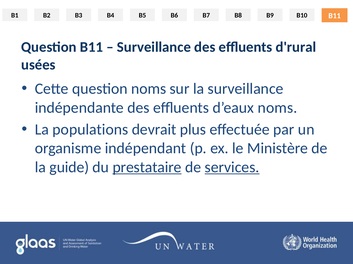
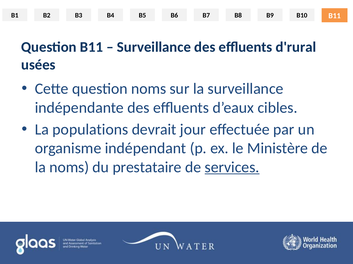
d’eaux noms: noms -> cibles
plus: plus -> jour
la guide: guide -> noms
prestataire underline: present -> none
